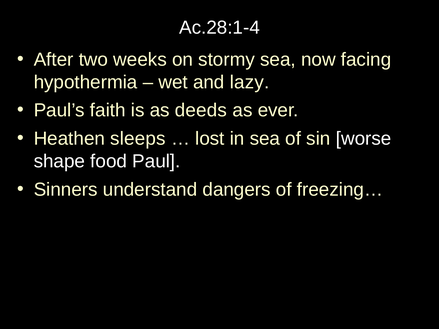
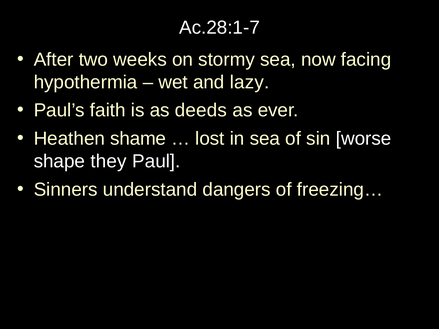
Ac.28:1-4: Ac.28:1-4 -> Ac.28:1-7
sleeps: sleeps -> shame
food: food -> they
